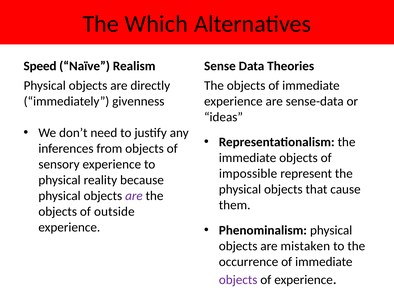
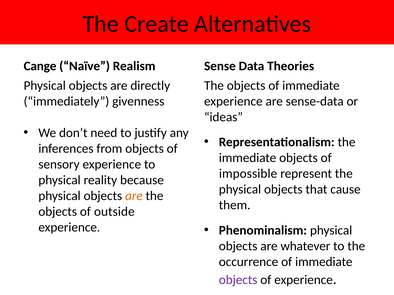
Which: Which -> Create
Speed: Speed -> Cange
are at (134, 196) colour: purple -> orange
mistaken: mistaken -> whatever
